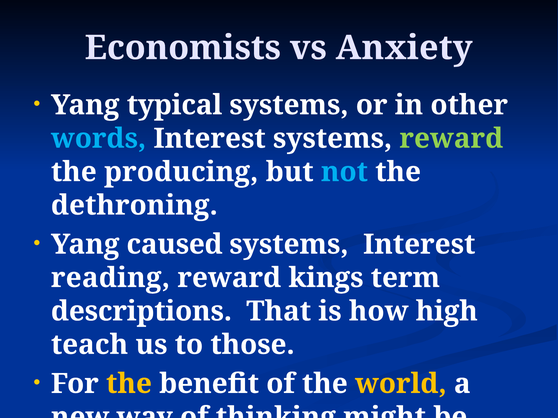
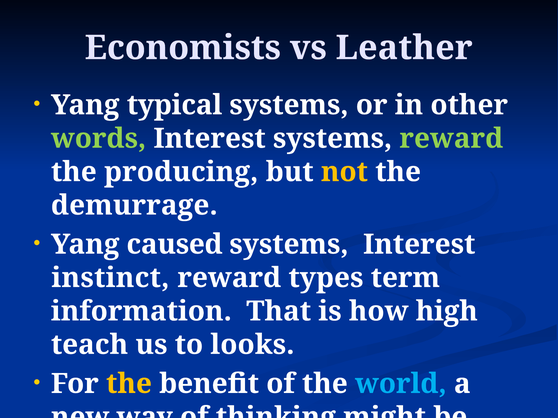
Anxiety: Anxiety -> Leather
words colour: light blue -> light green
not colour: light blue -> yellow
dethroning: dethroning -> demurrage
reading: reading -> instinct
kings: kings -> types
descriptions: descriptions -> information
those: those -> looks
world colour: yellow -> light blue
